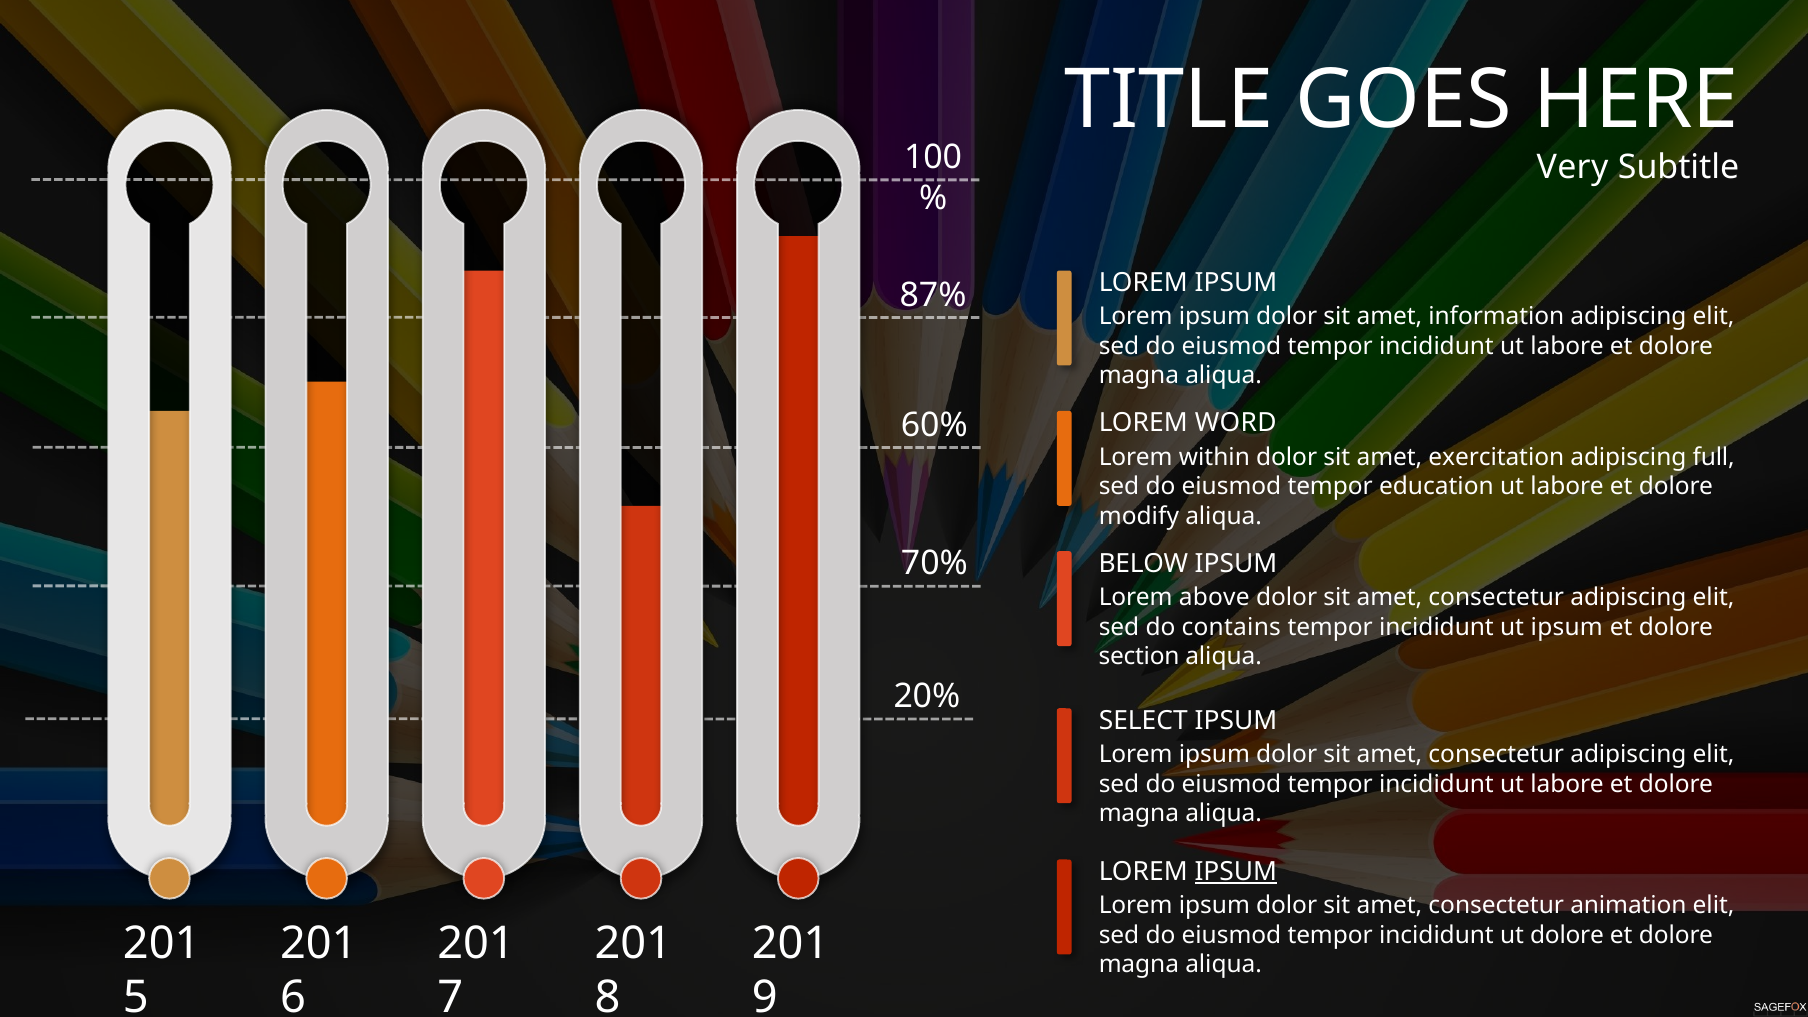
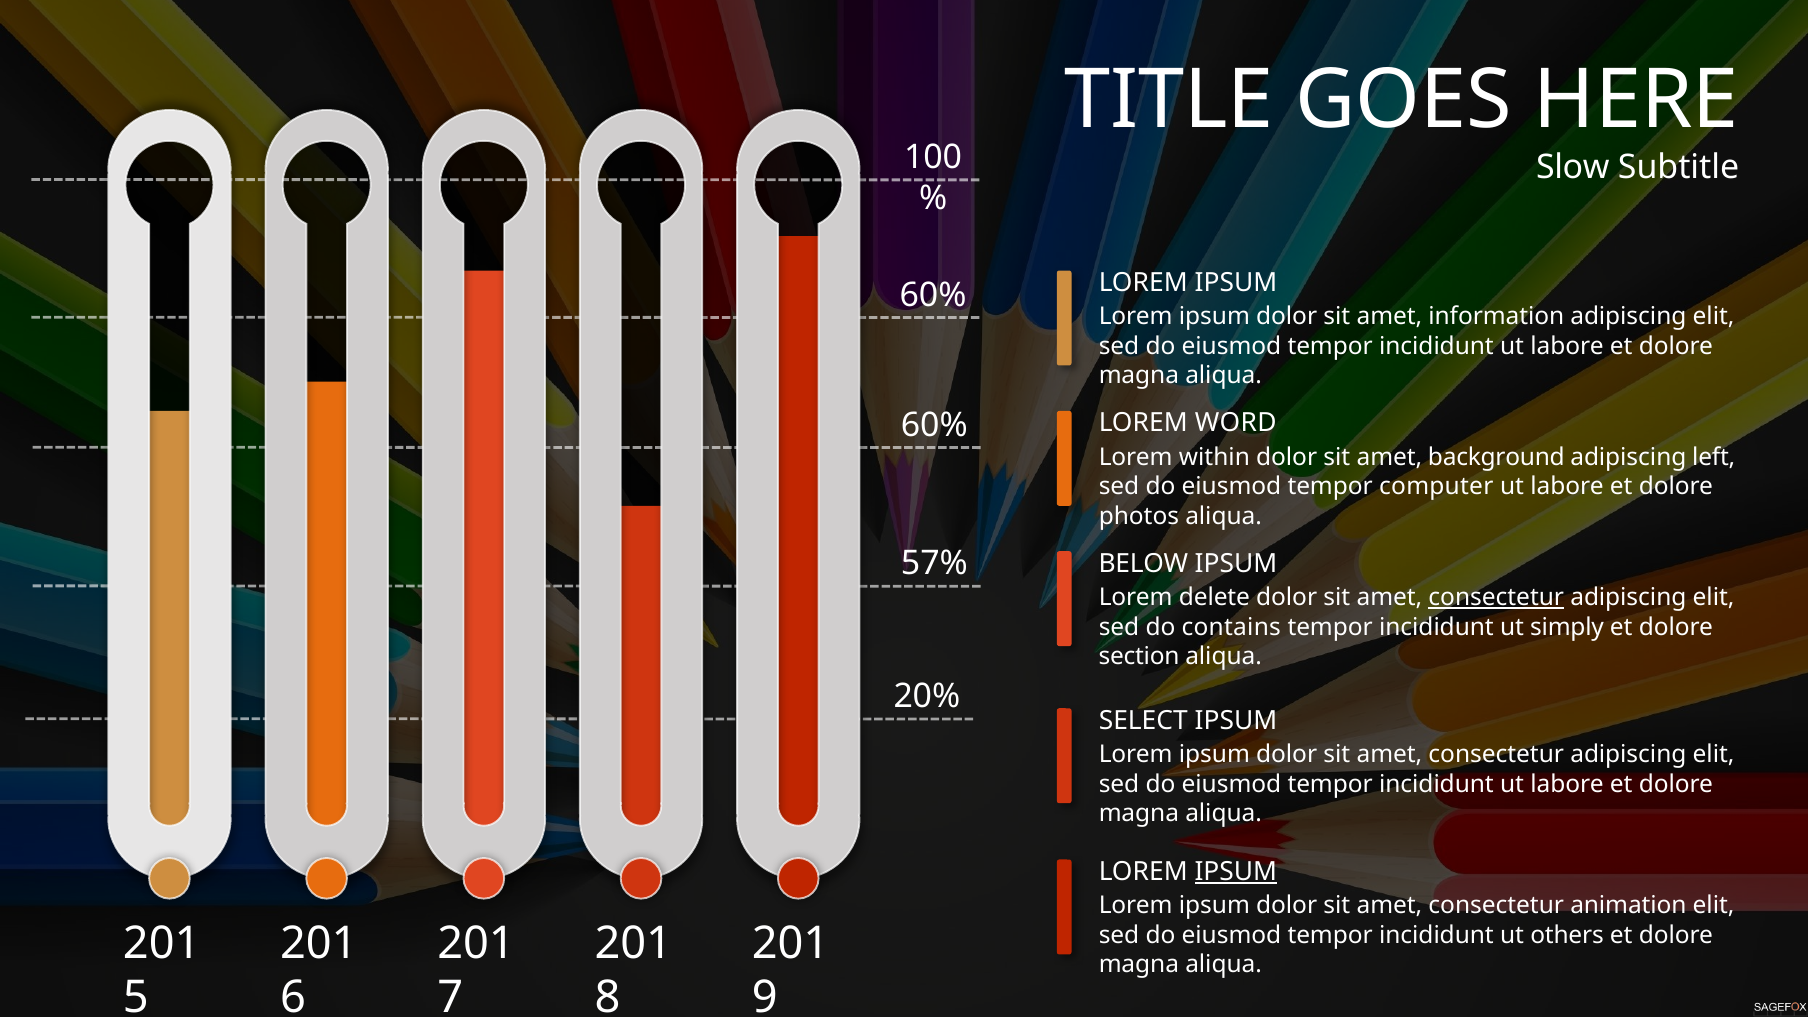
Very: Very -> Slow
87% at (933, 295): 87% -> 60%
exercitation: exercitation -> background
full: full -> left
education: education -> computer
modify: modify -> photos
70%: 70% -> 57%
above: above -> delete
consectetur at (1496, 598) underline: none -> present
ut ipsum: ipsum -> simply
ut dolore: dolore -> others
